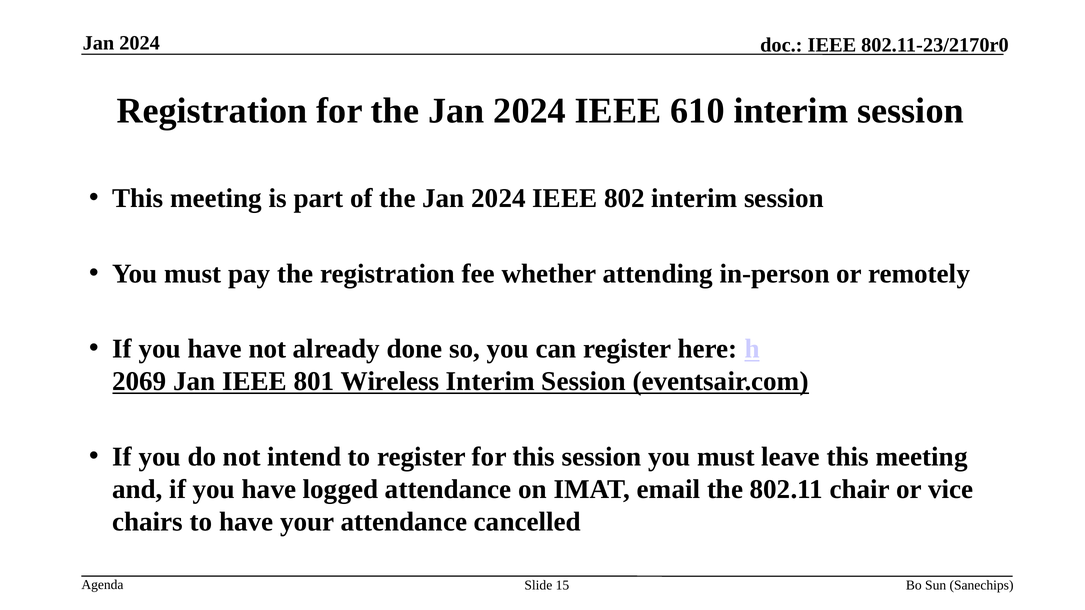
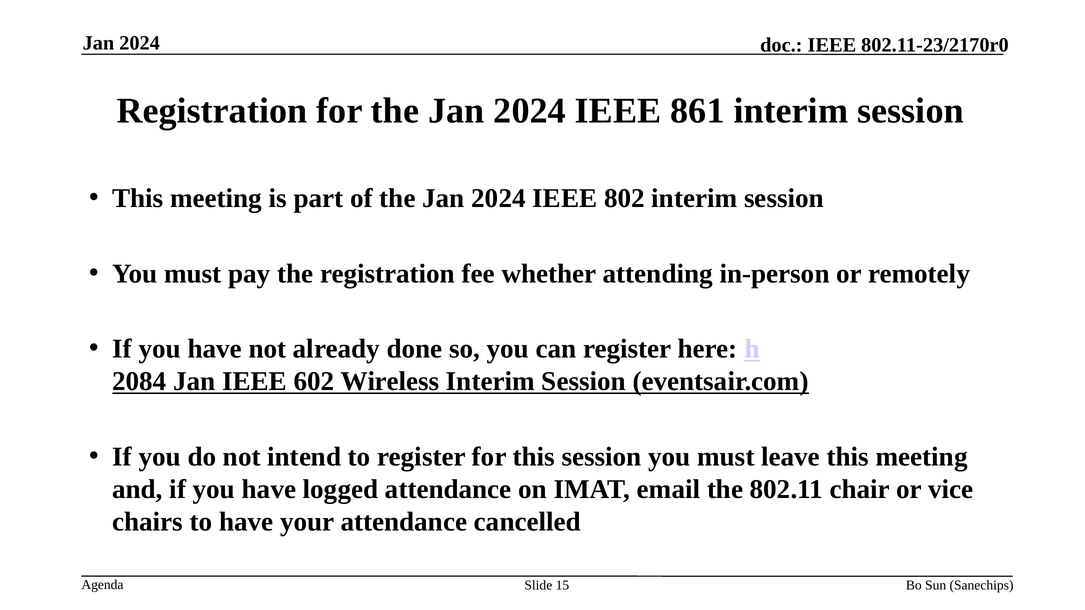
610: 610 -> 861
2069: 2069 -> 2084
801: 801 -> 602
